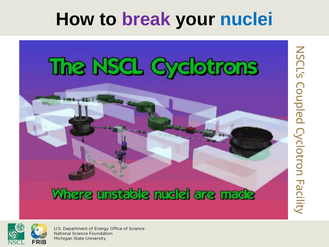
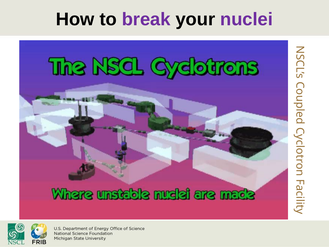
nuclei colour: blue -> purple
